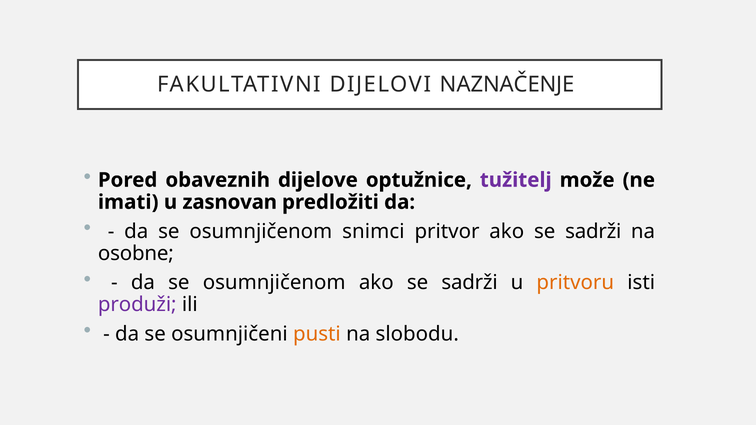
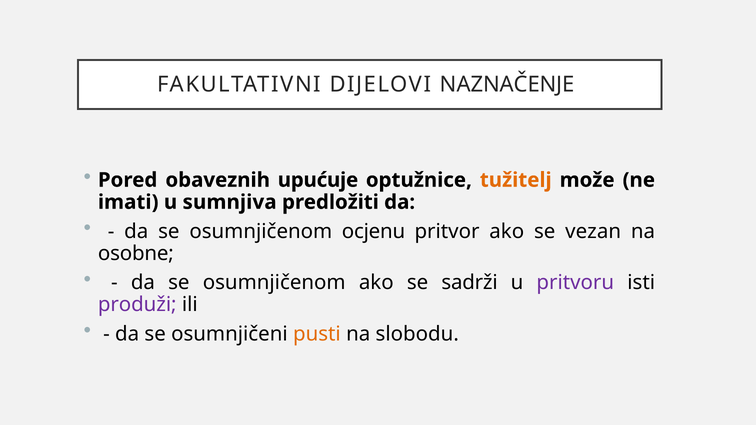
dijelove: dijelove -> upućuje
tužitelj colour: purple -> orange
zasnovan: zasnovan -> sumnjiva
snimci: snimci -> ocjenu
pritvor ako se sadrži: sadrži -> vezan
pritvoru colour: orange -> purple
